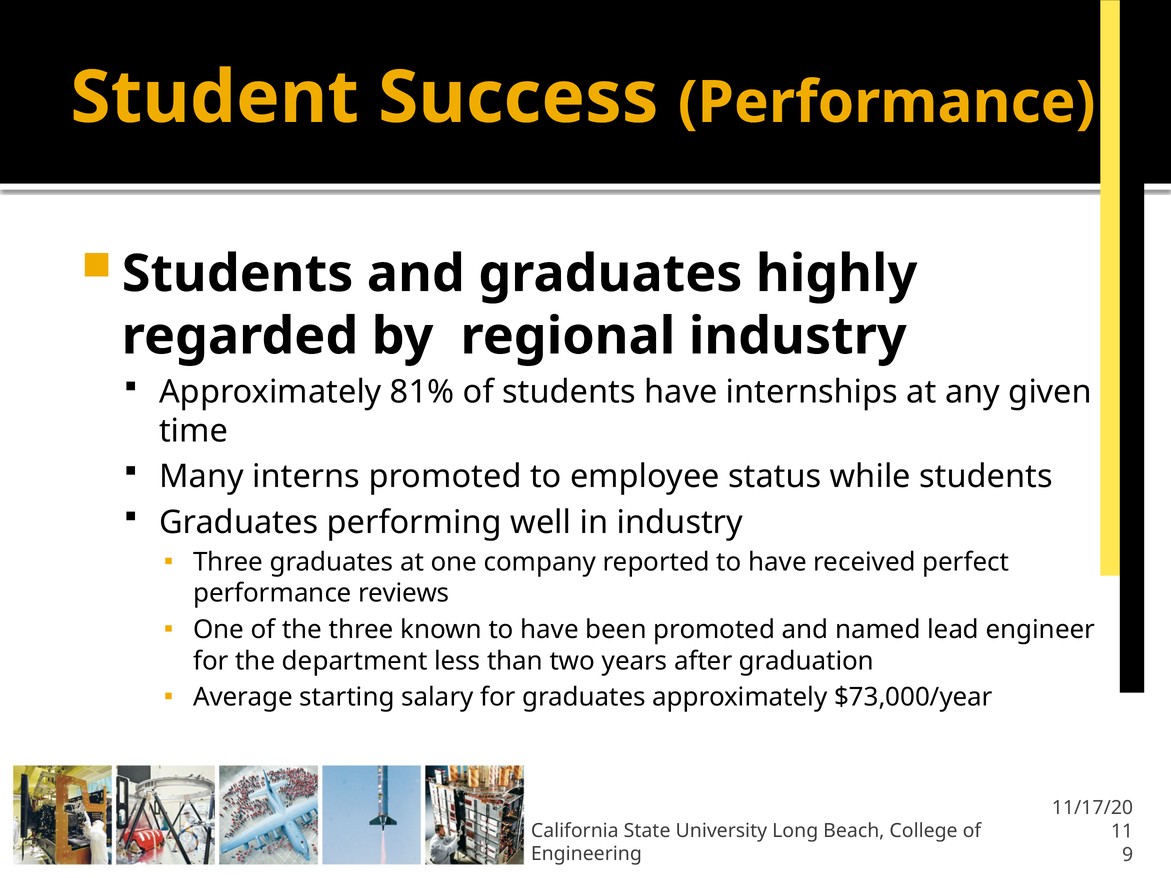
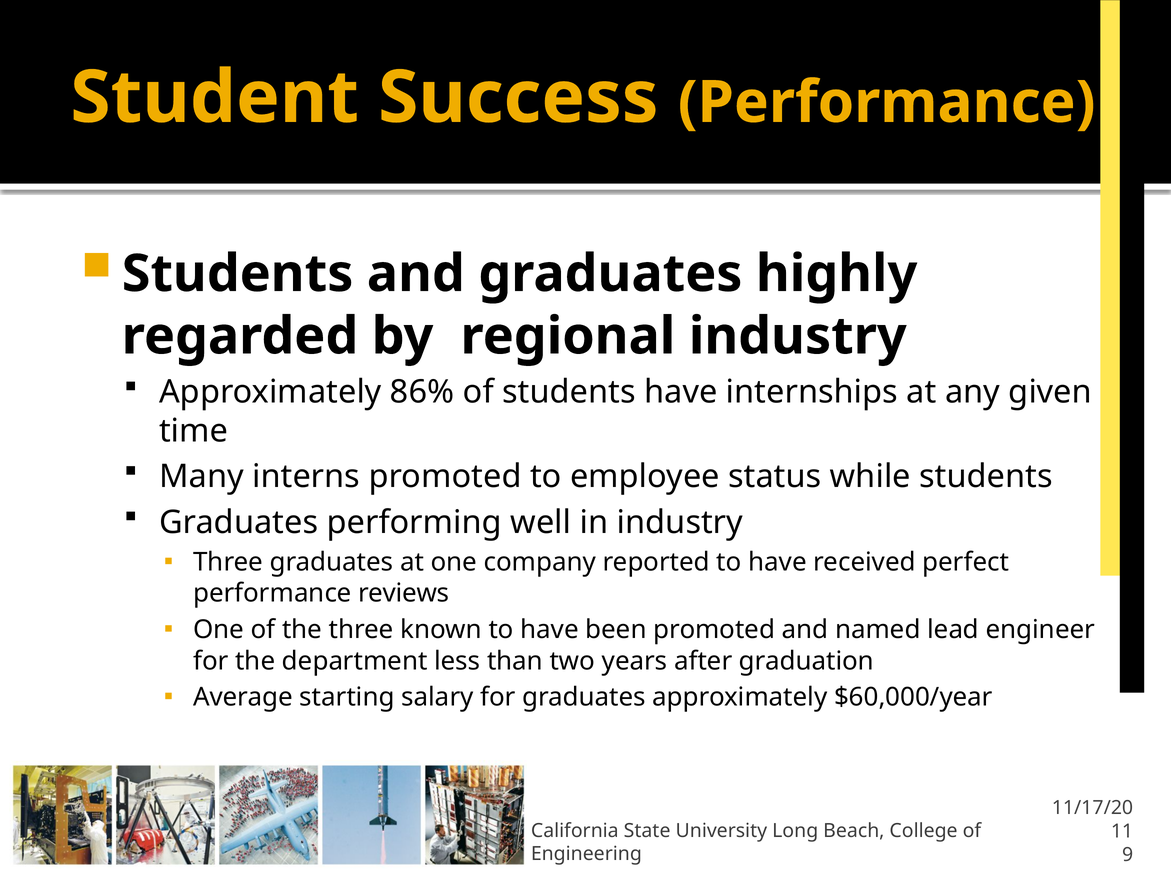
81%: 81% -> 86%
$73,000/year: $73,000/year -> $60,000/year
